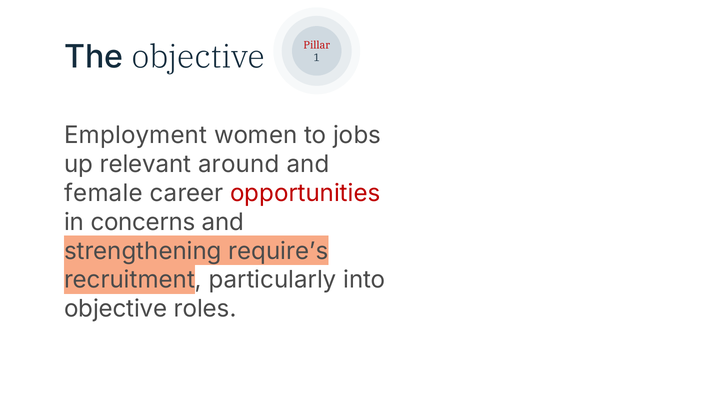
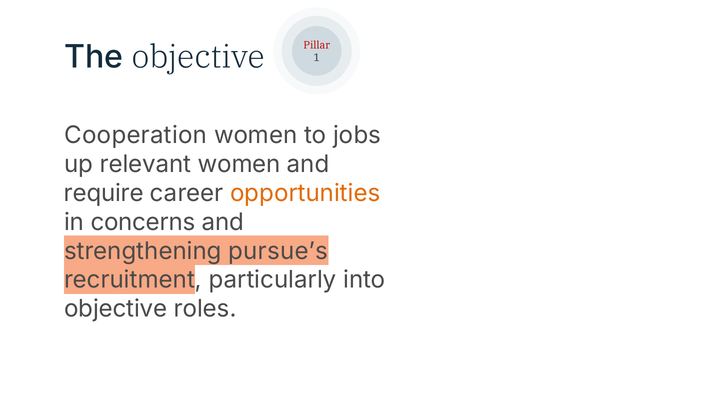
Employment: Employment -> Cooperation
relevant around: around -> women
female: female -> require
opportunities colour: red -> orange
require’s: require’s -> pursue’s
